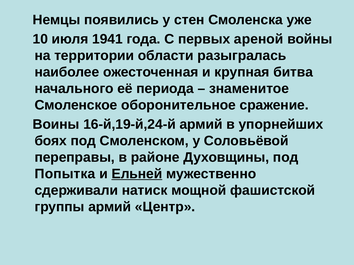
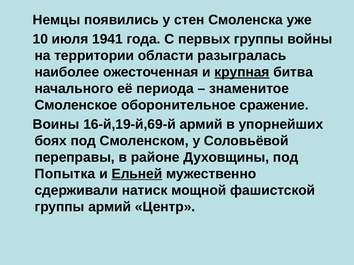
первых ареной: ареной -> группы
крупная underline: none -> present
16-й,19-й,24-й: 16-й,19-й,24-й -> 16-й,19-й,69-й
